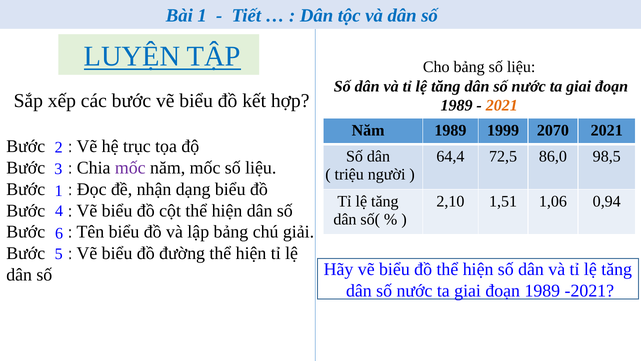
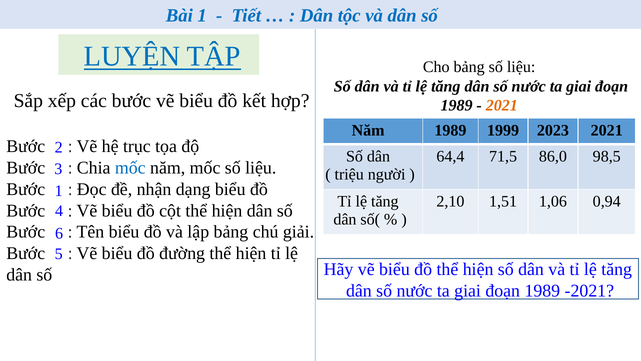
2070: 2070 -> 2023
72,5: 72,5 -> 71,5
mốc at (130, 168) colour: purple -> blue
